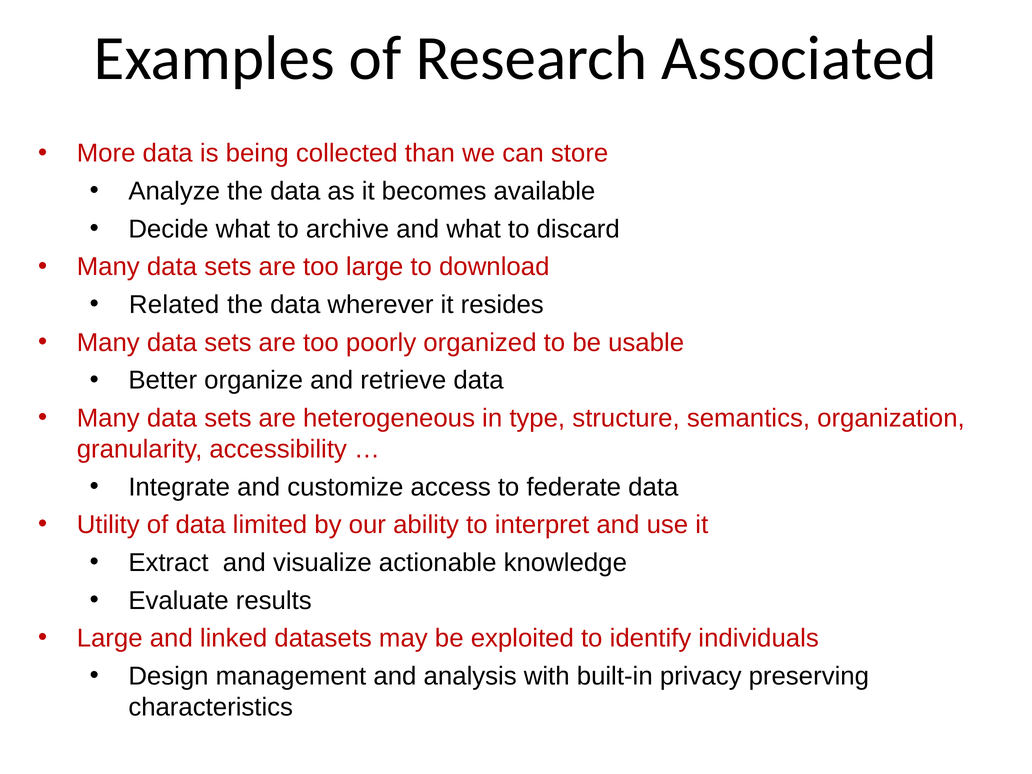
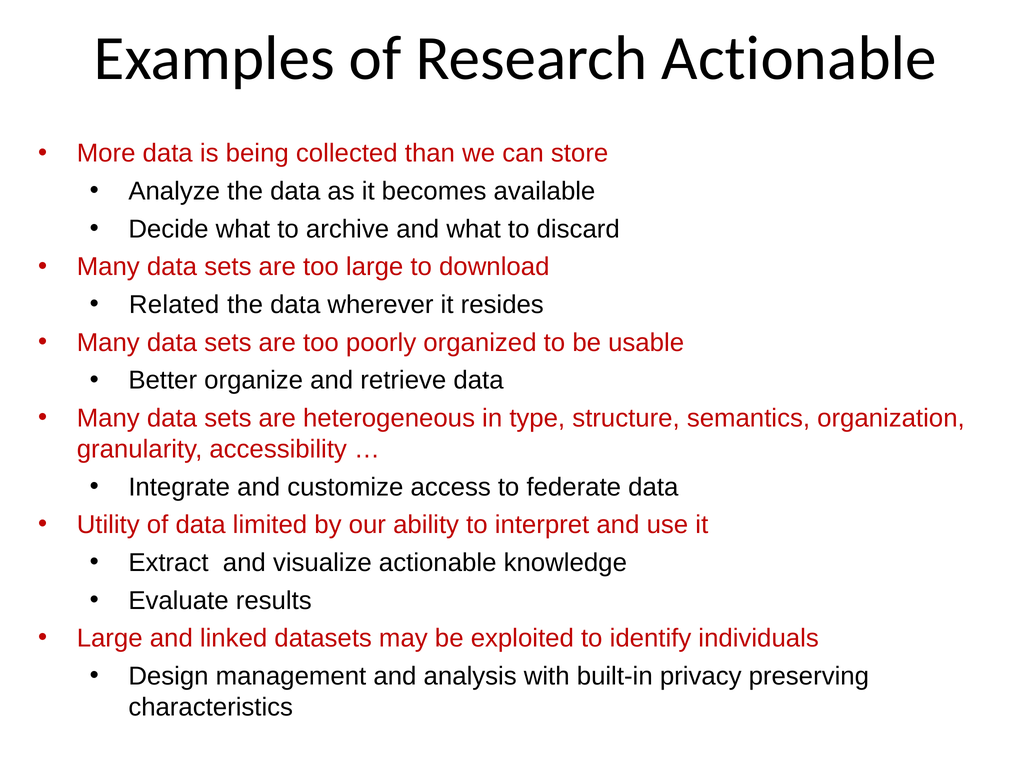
Research Associated: Associated -> Actionable
